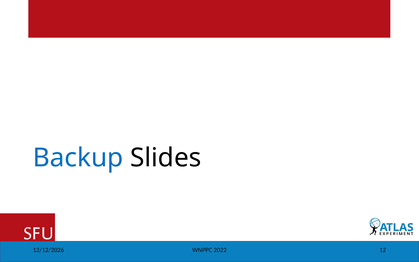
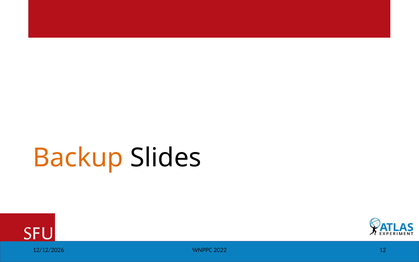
Backup colour: blue -> orange
